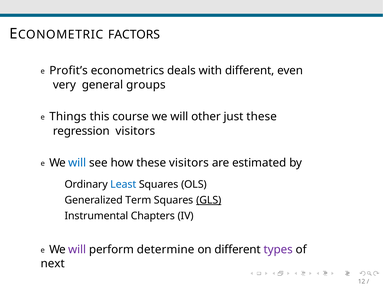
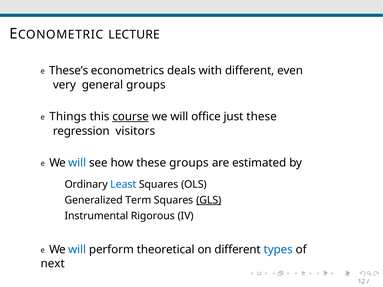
FACTORS: FACTORS -> LECTURE
Profit’s: Profit’s -> These’s
course underline: none -> present
other: other -> office
these visitors: visitors -> groups
Chapters: Chapters -> Rigorous
will at (77, 250) colour: purple -> blue
determine: determine -> theoretical
types colour: purple -> blue
